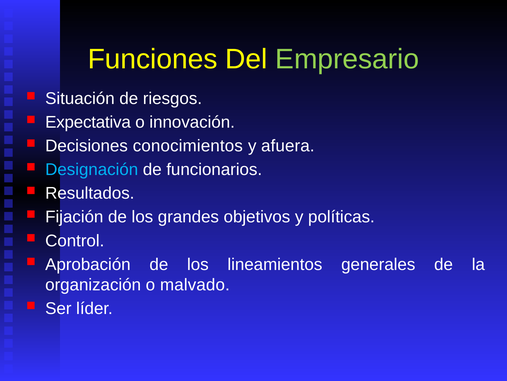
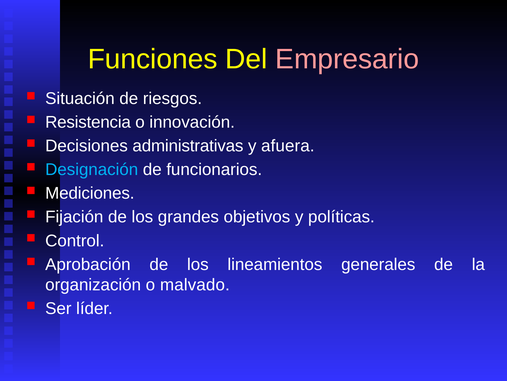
Empresario colour: light green -> pink
Expectativa: Expectativa -> Resistencia
conocimientos: conocimientos -> administrativas
Resultados: Resultados -> Mediciones
